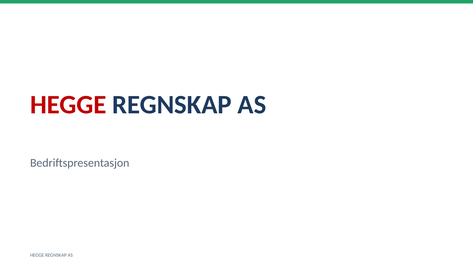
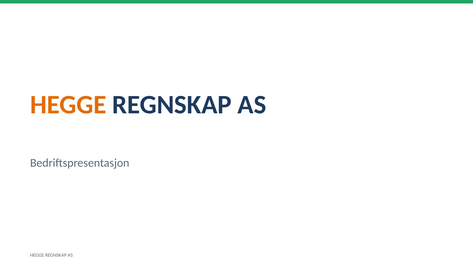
HEGGE at (68, 105) colour: red -> orange
